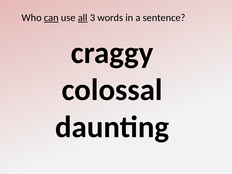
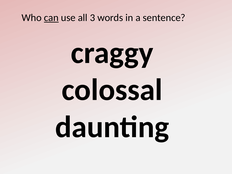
all underline: present -> none
